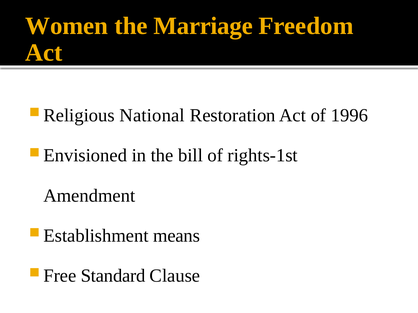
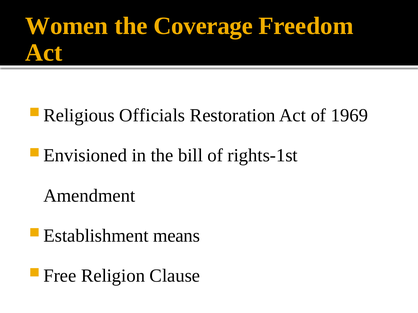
Marriage: Marriage -> Coverage
National: National -> Officials
1996: 1996 -> 1969
Standard: Standard -> Religion
